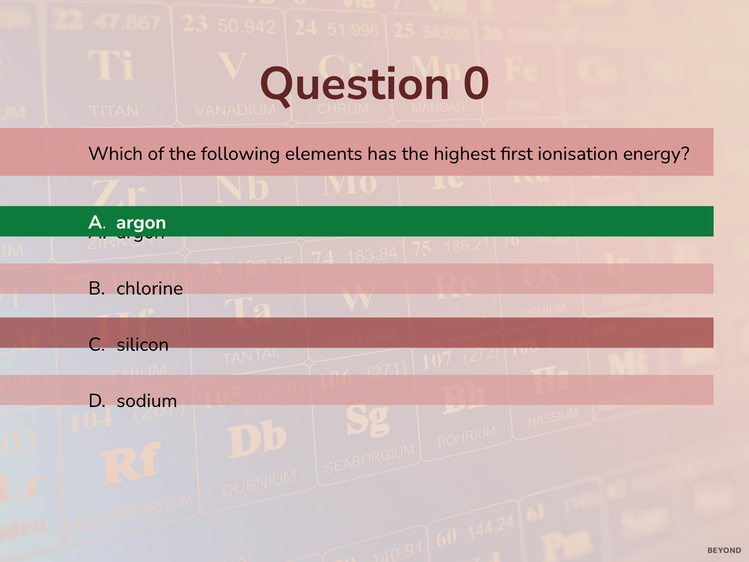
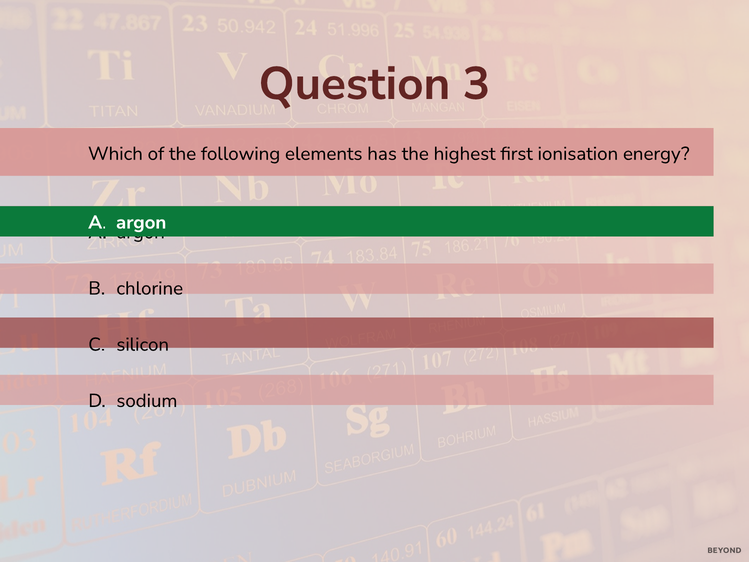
0: 0 -> 3
